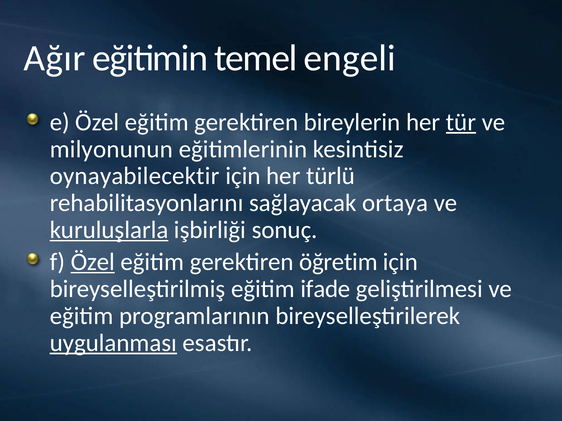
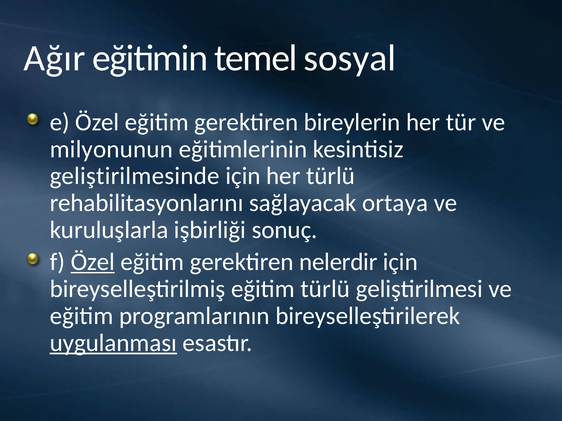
engeli: engeli -> sosyal
tür underline: present -> none
oynayabilecektir: oynayabilecektir -> geliştirilmesinde
kuruluşlarla underline: present -> none
öğretim: öğretim -> nelerdir
eğitim ifade: ifade -> türlü
